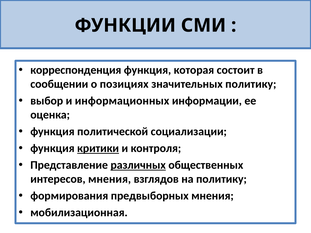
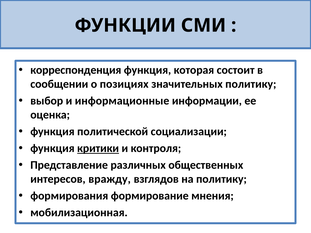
информационных: информационных -> информационные
различных underline: present -> none
интересов мнения: мнения -> вражду
предвыборных: предвыборных -> формирование
